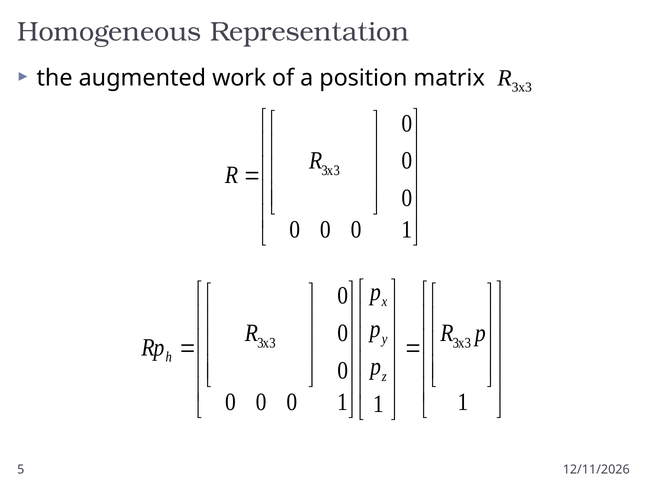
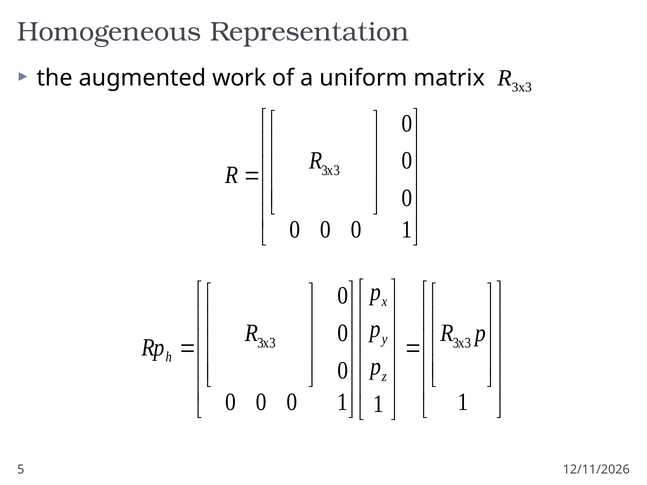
position: position -> uniform
